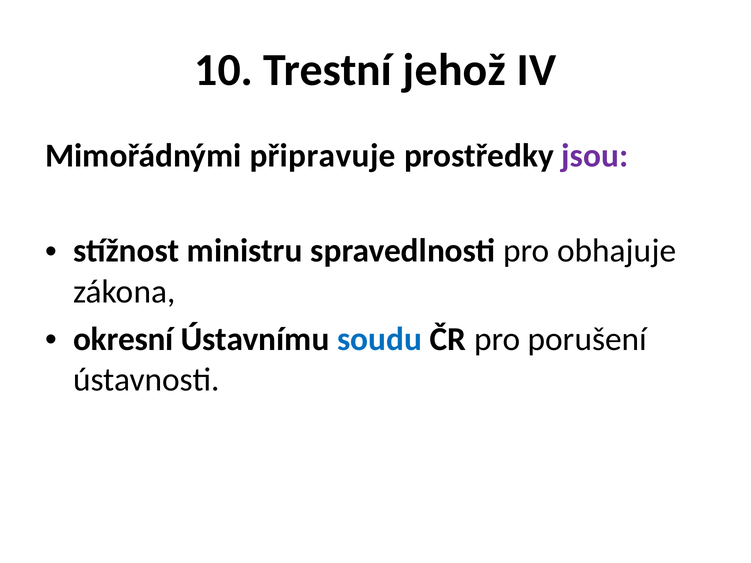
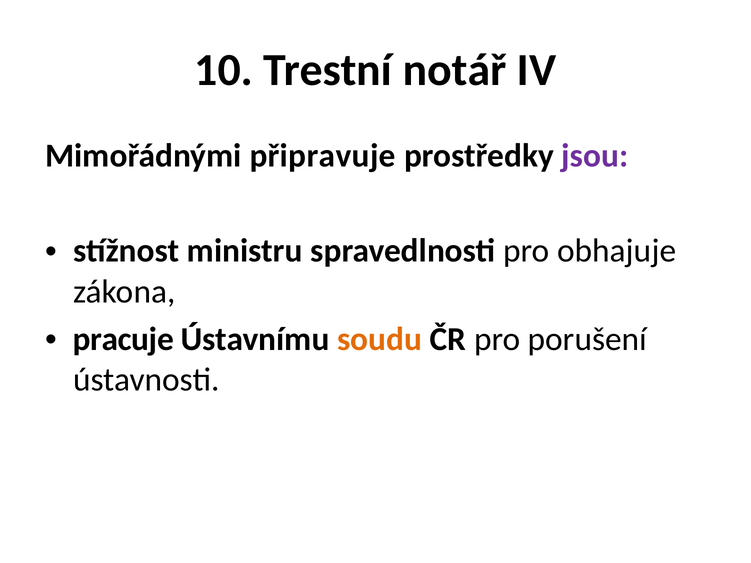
jehož: jehož -> notář
okresní: okresní -> pracuje
soudu colour: blue -> orange
